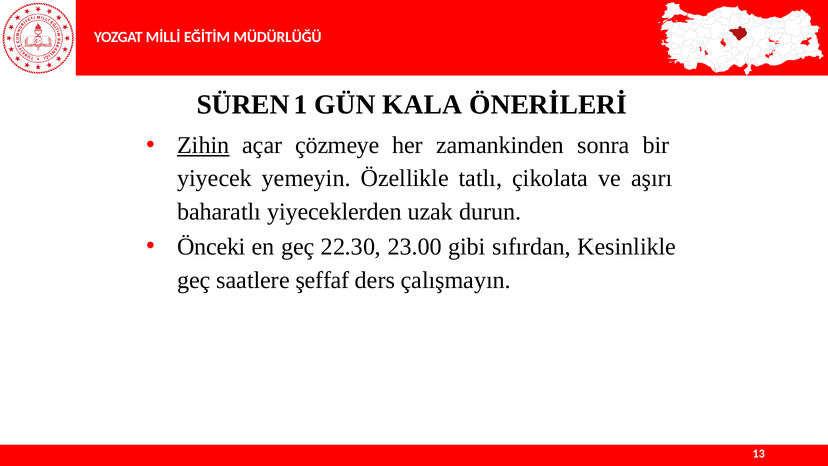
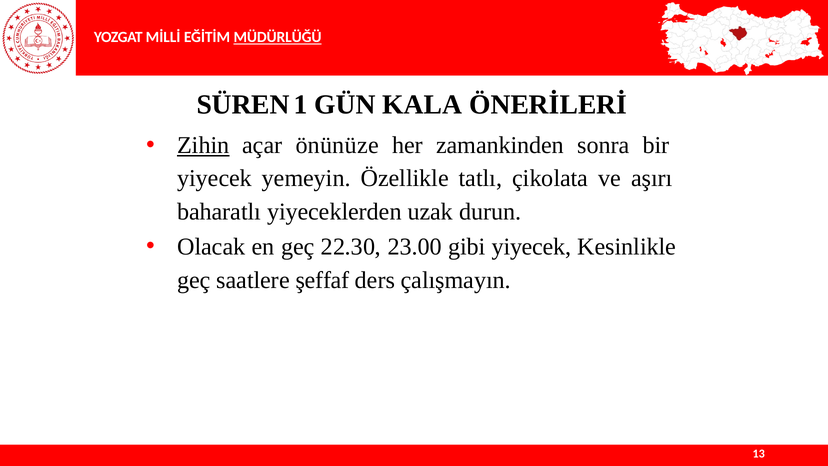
MÜDÜRLÜĞÜ underline: none -> present
çözmeye: çözmeye -> önünüze
Önceki: Önceki -> Olacak
gibi sıfırdan: sıfırdan -> yiyecek
